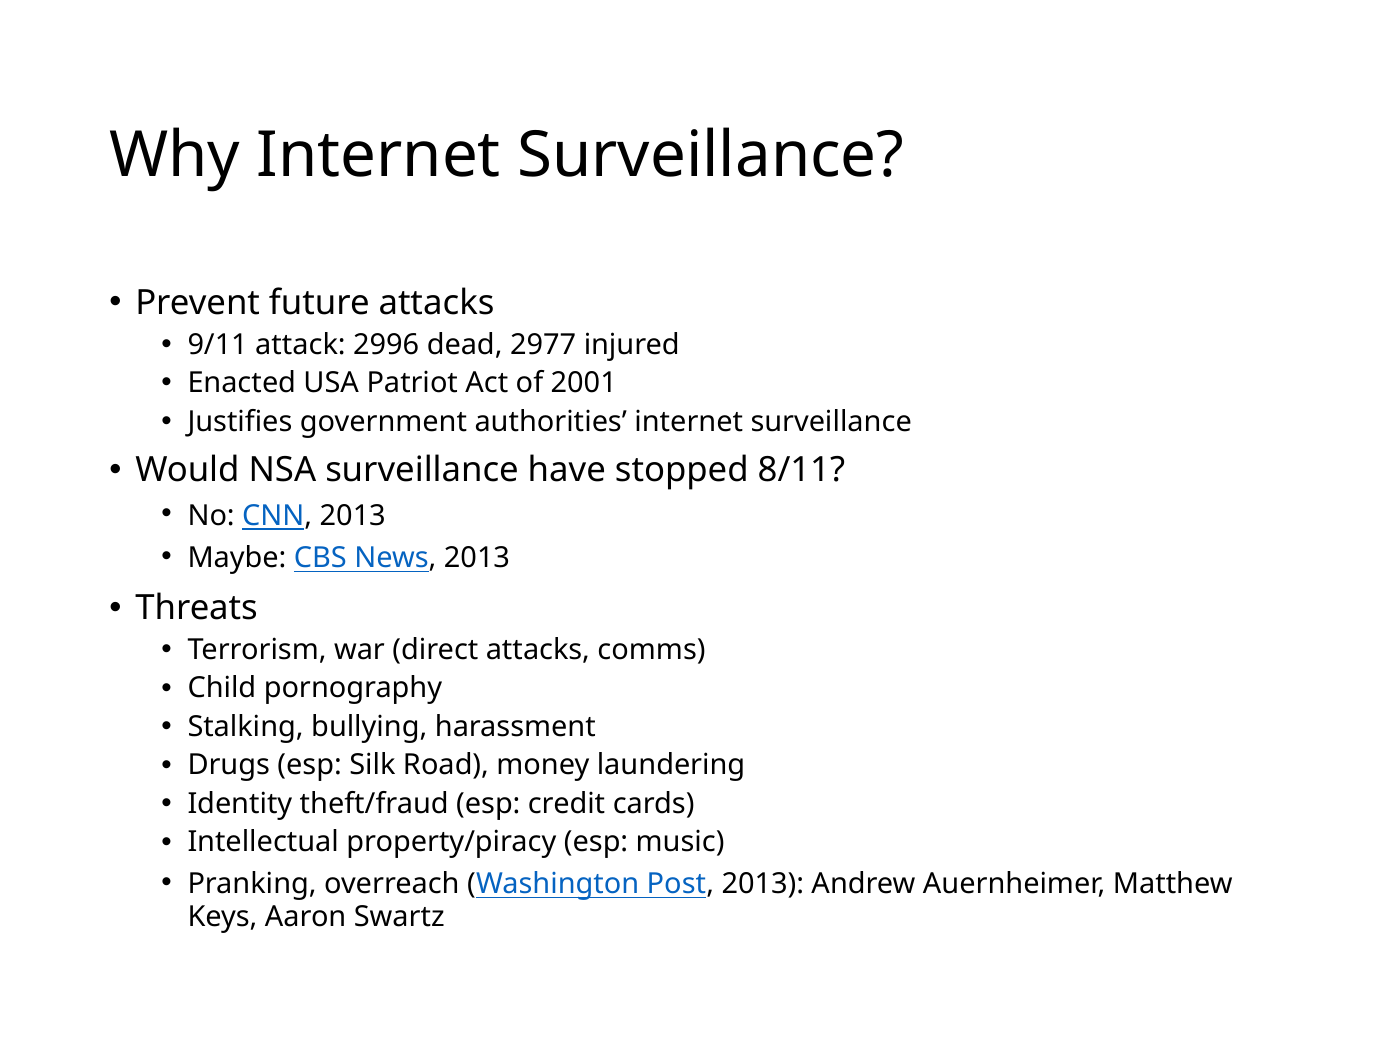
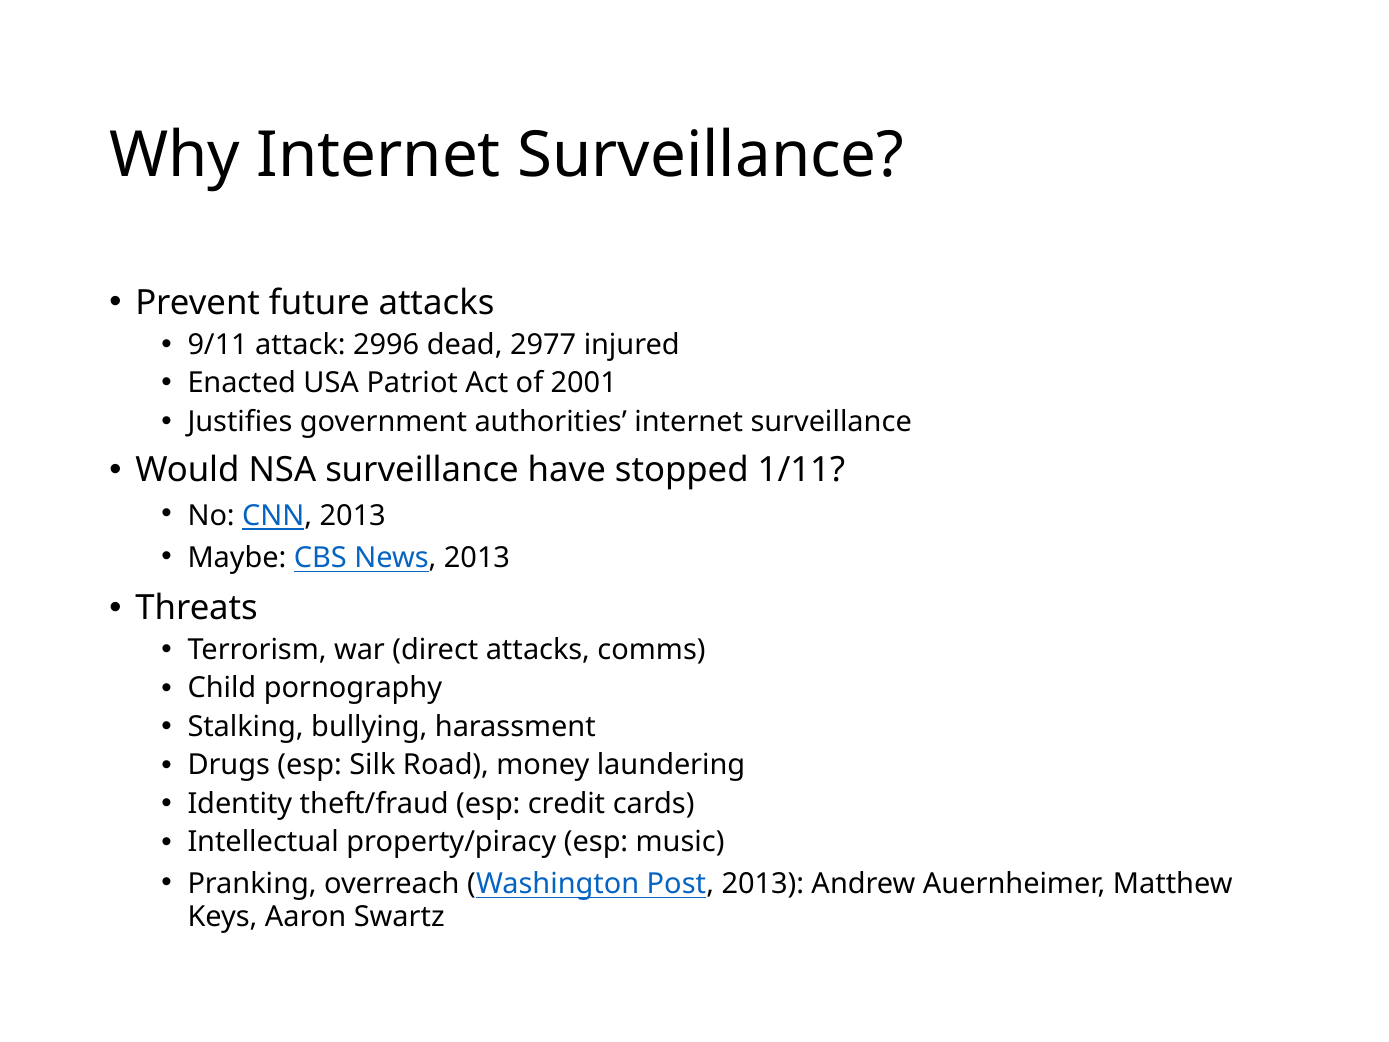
8/11: 8/11 -> 1/11
